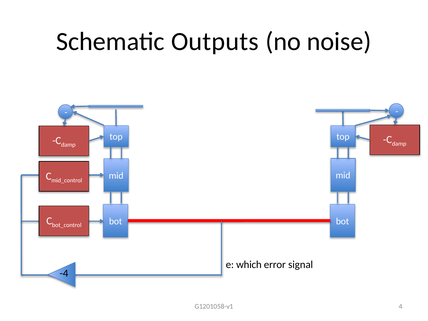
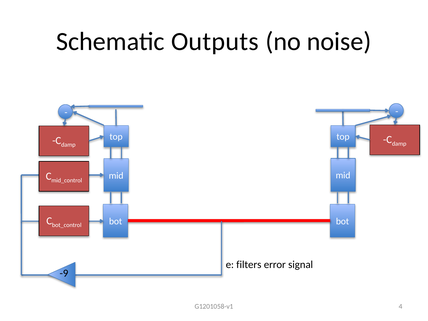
which: which -> filters
-4: -4 -> -9
